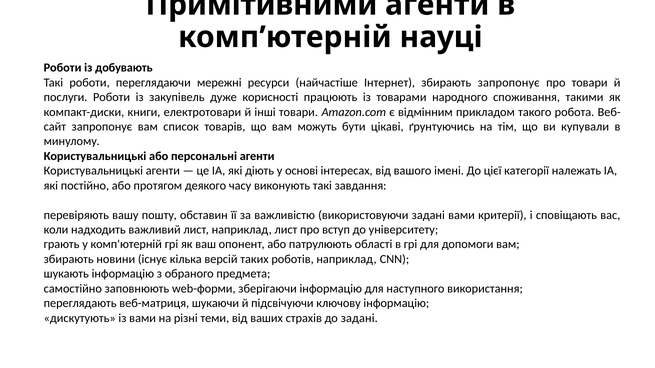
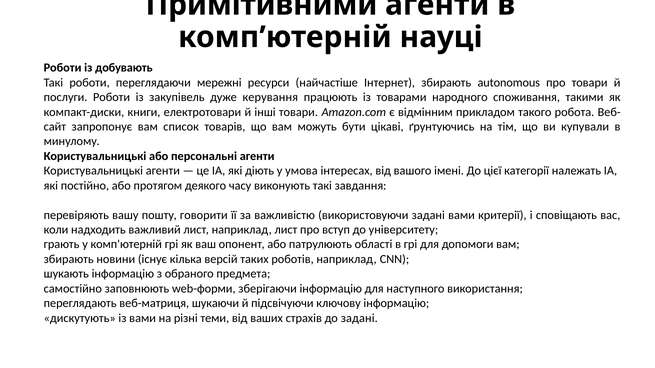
збирають запропонує: запропонує -> autonomous
корисності: корисності -> керування
основі: основі -> умова
обставин: обставин -> говорити
